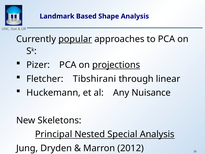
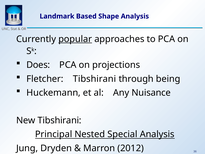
Pizer: Pizer -> Does
projections underline: present -> none
linear: linear -> being
New Skeletons: Skeletons -> Tibshirani
